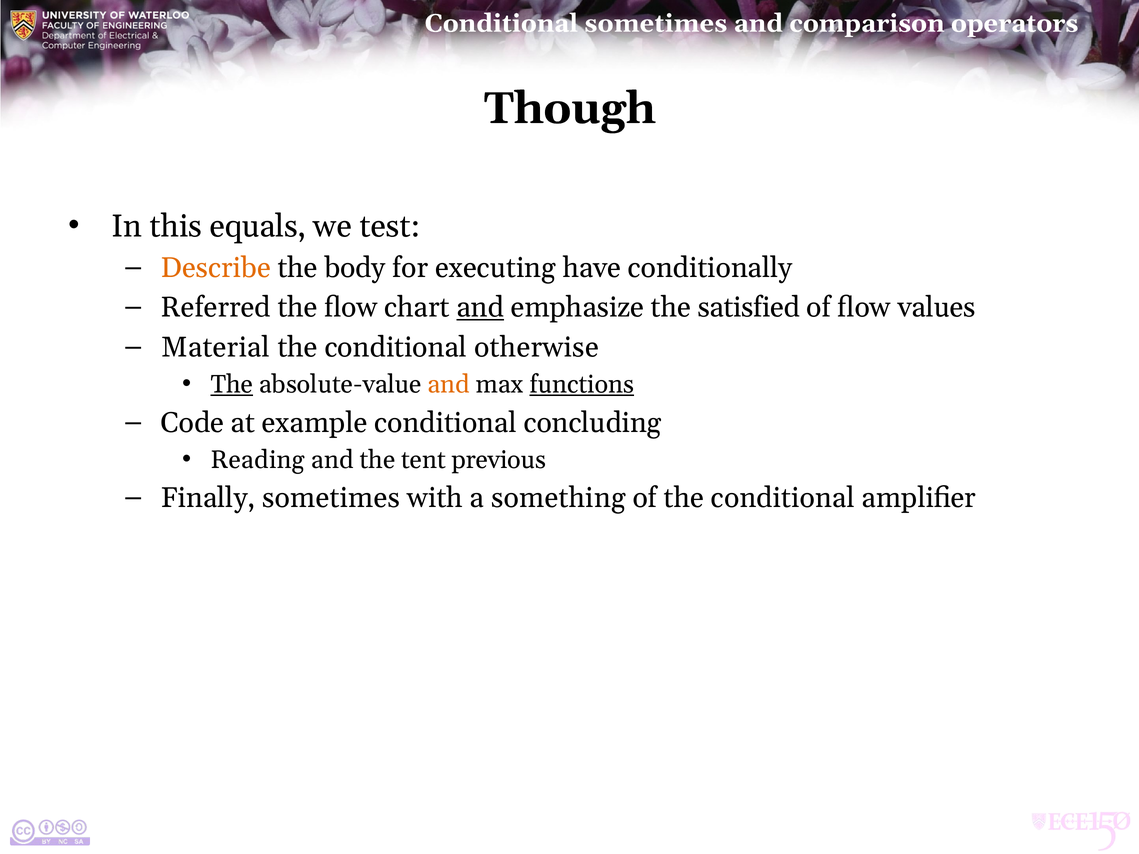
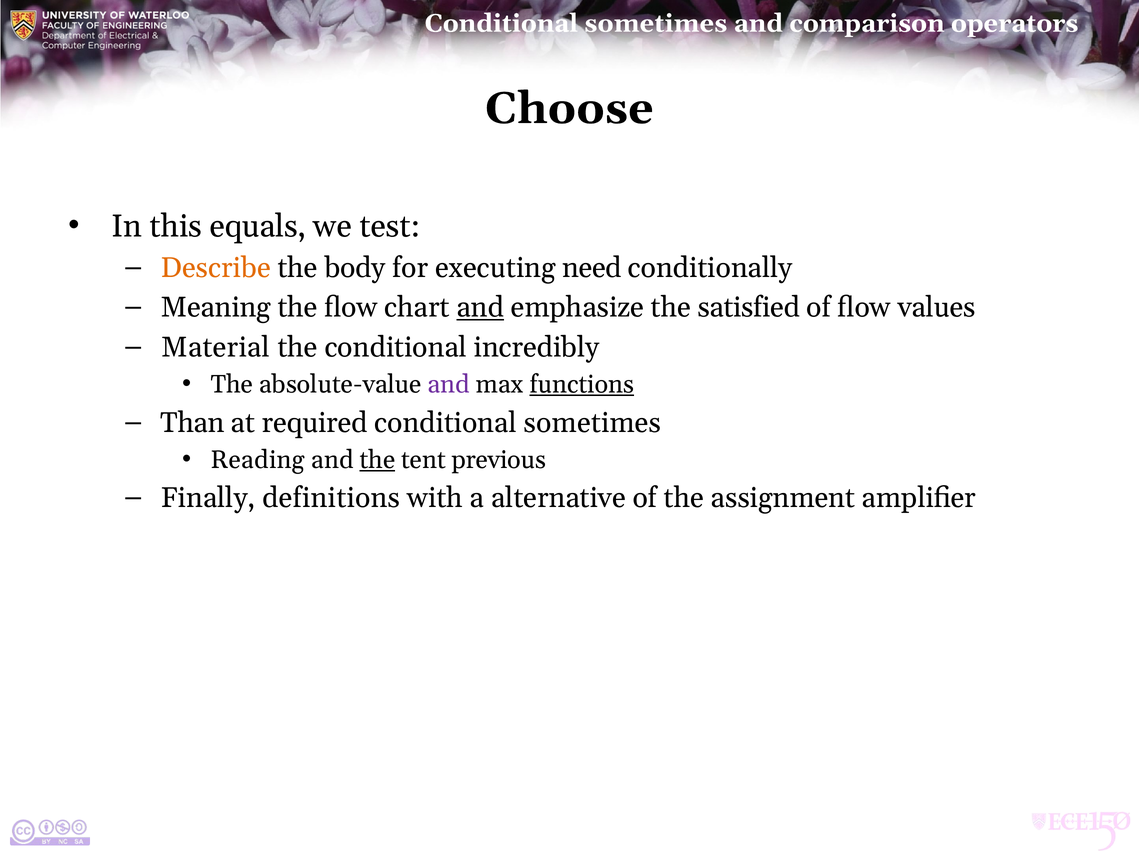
Though: Though -> Choose
have: have -> need
Referred: Referred -> Meaning
otherwise: otherwise -> incredibly
The at (232, 385) underline: present -> none
and at (449, 385) colour: orange -> purple
Code: Code -> Than
example: example -> required
concluding at (593, 423): concluding -> sometimes
the at (377, 460) underline: none -> present
Finally sometimes: sometimes -> definitions
something: something -> alternative
of the conditional: conditional -> assignment
